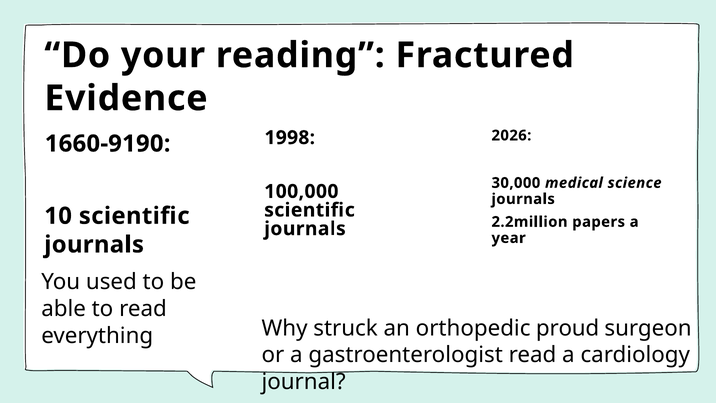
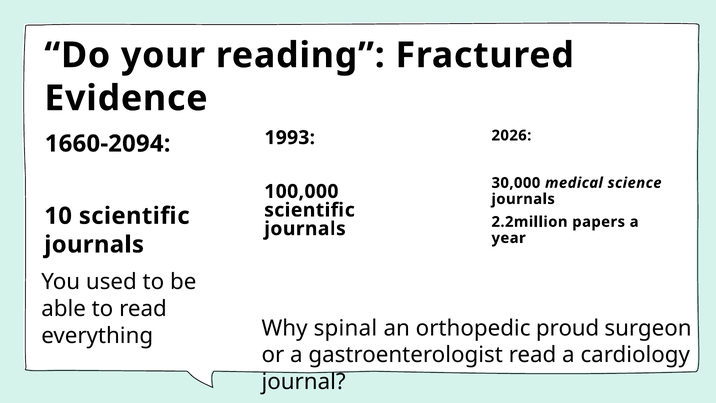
1998: 1998 -> 1993
1660-9190: 1660-9190 -> 1660-2094
struck: struck -> spinal
